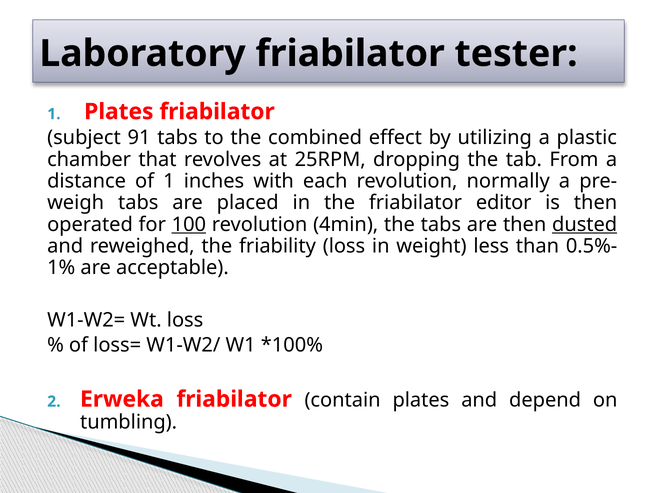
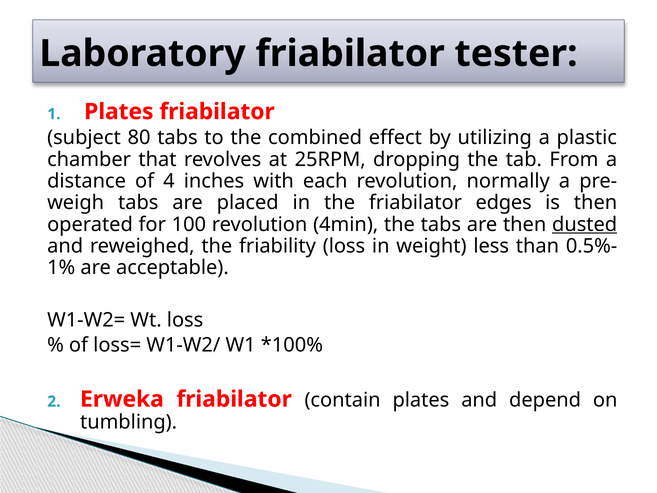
91: 91 -> 80
of 1: 1 -> 4
editor: editor -> edges
100 underline: present -> none
